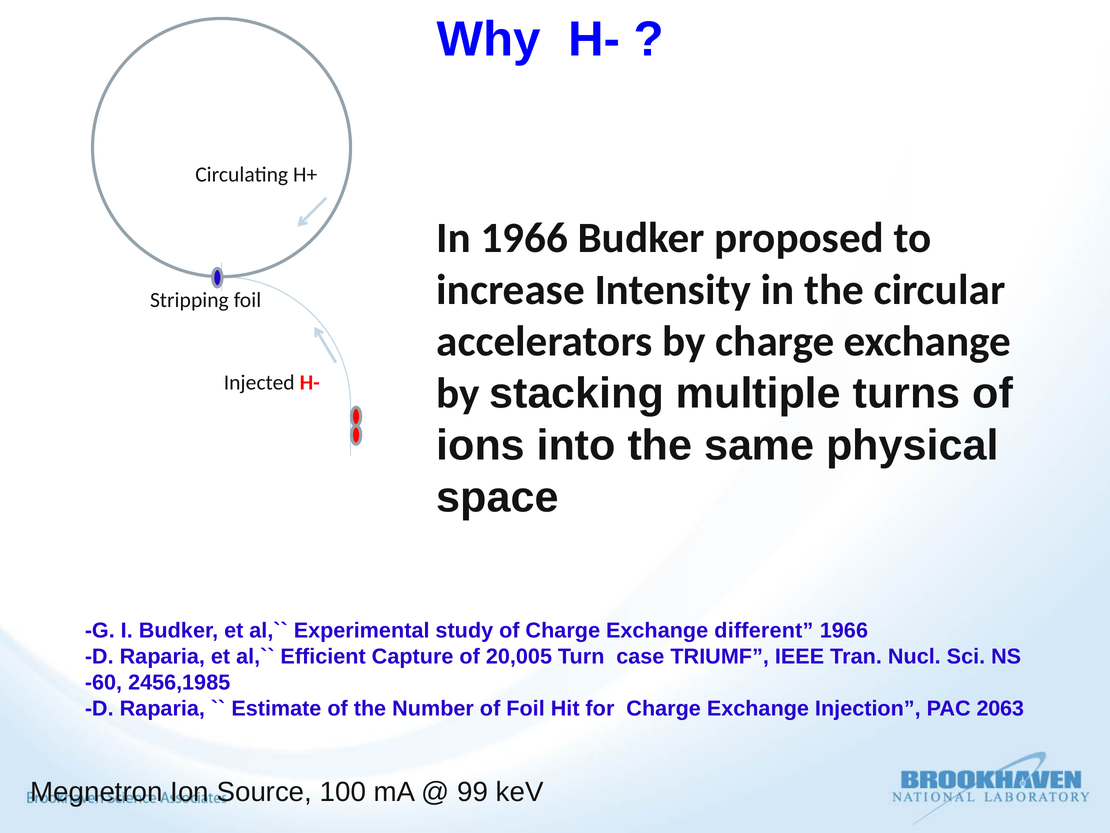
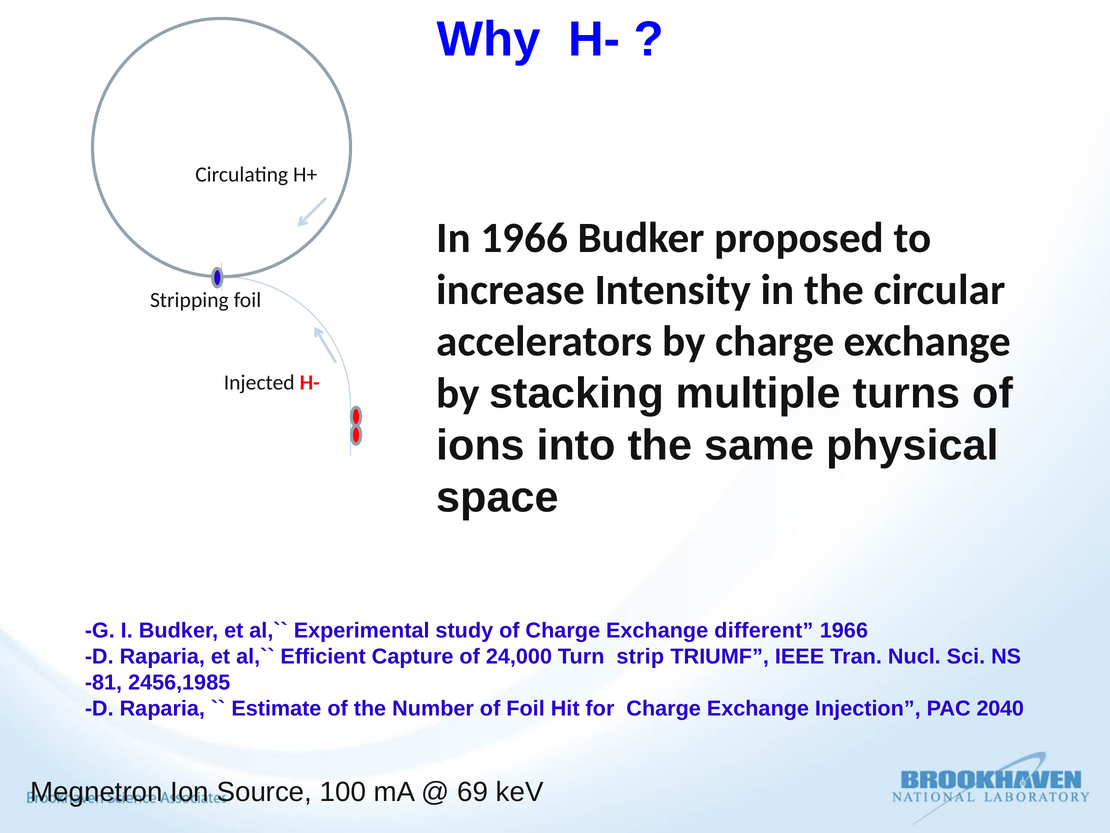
20,005: 20,005 -> 24,000
case: case -> strip
-60: -60 -> -81
2063: 2063 -> 2040
99: 99 -> 69
